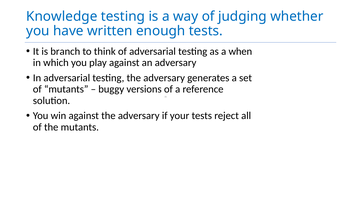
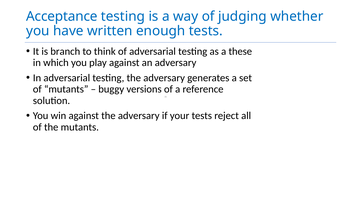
Knowledge: Knowledge -> Acceptance
when: when -> these
